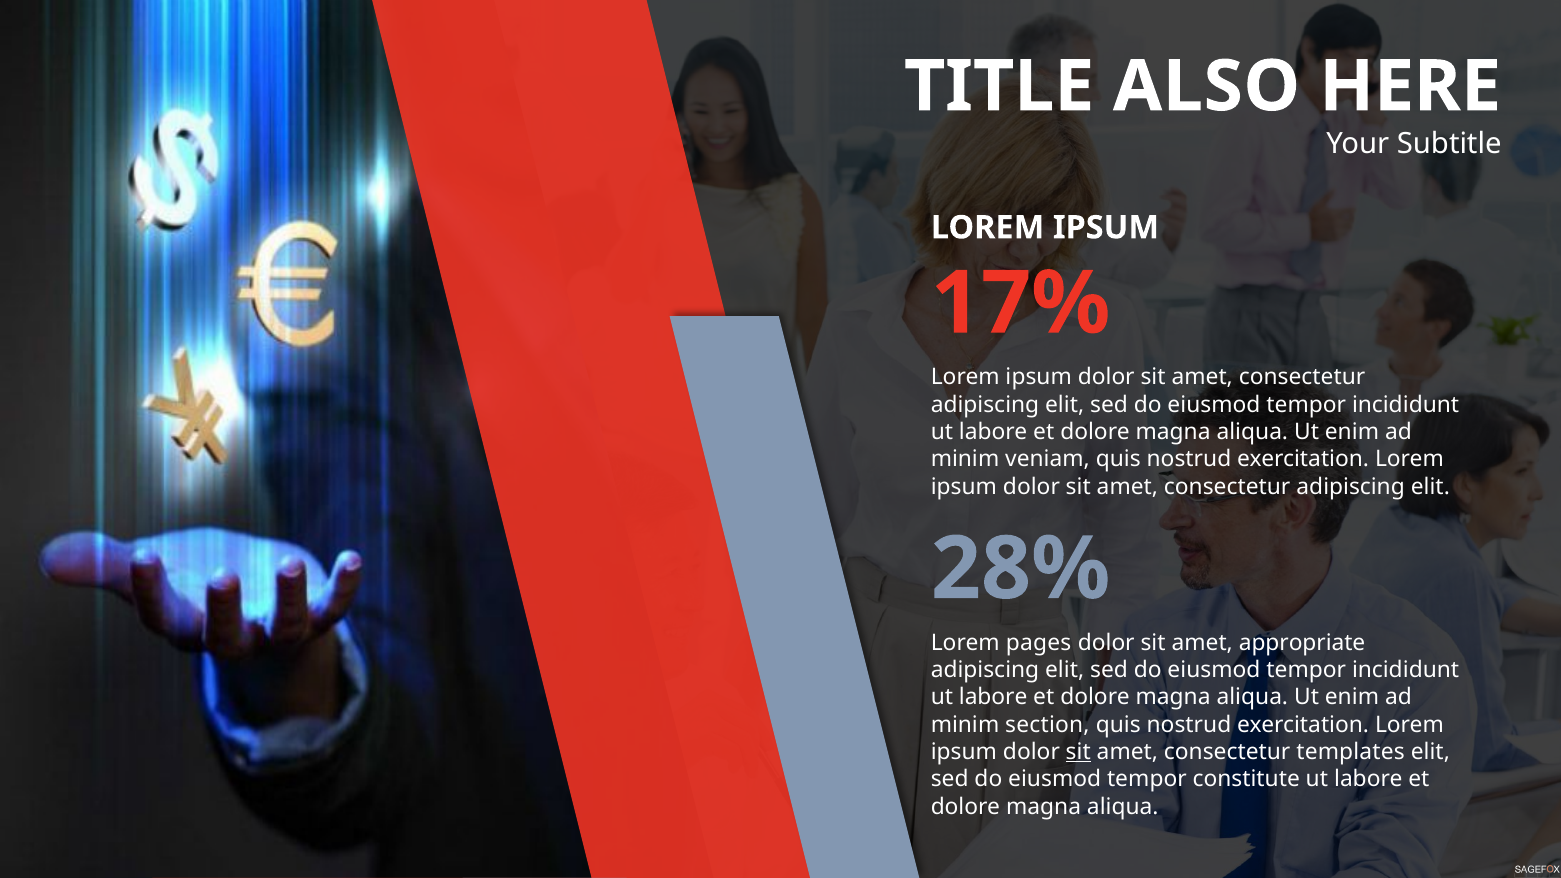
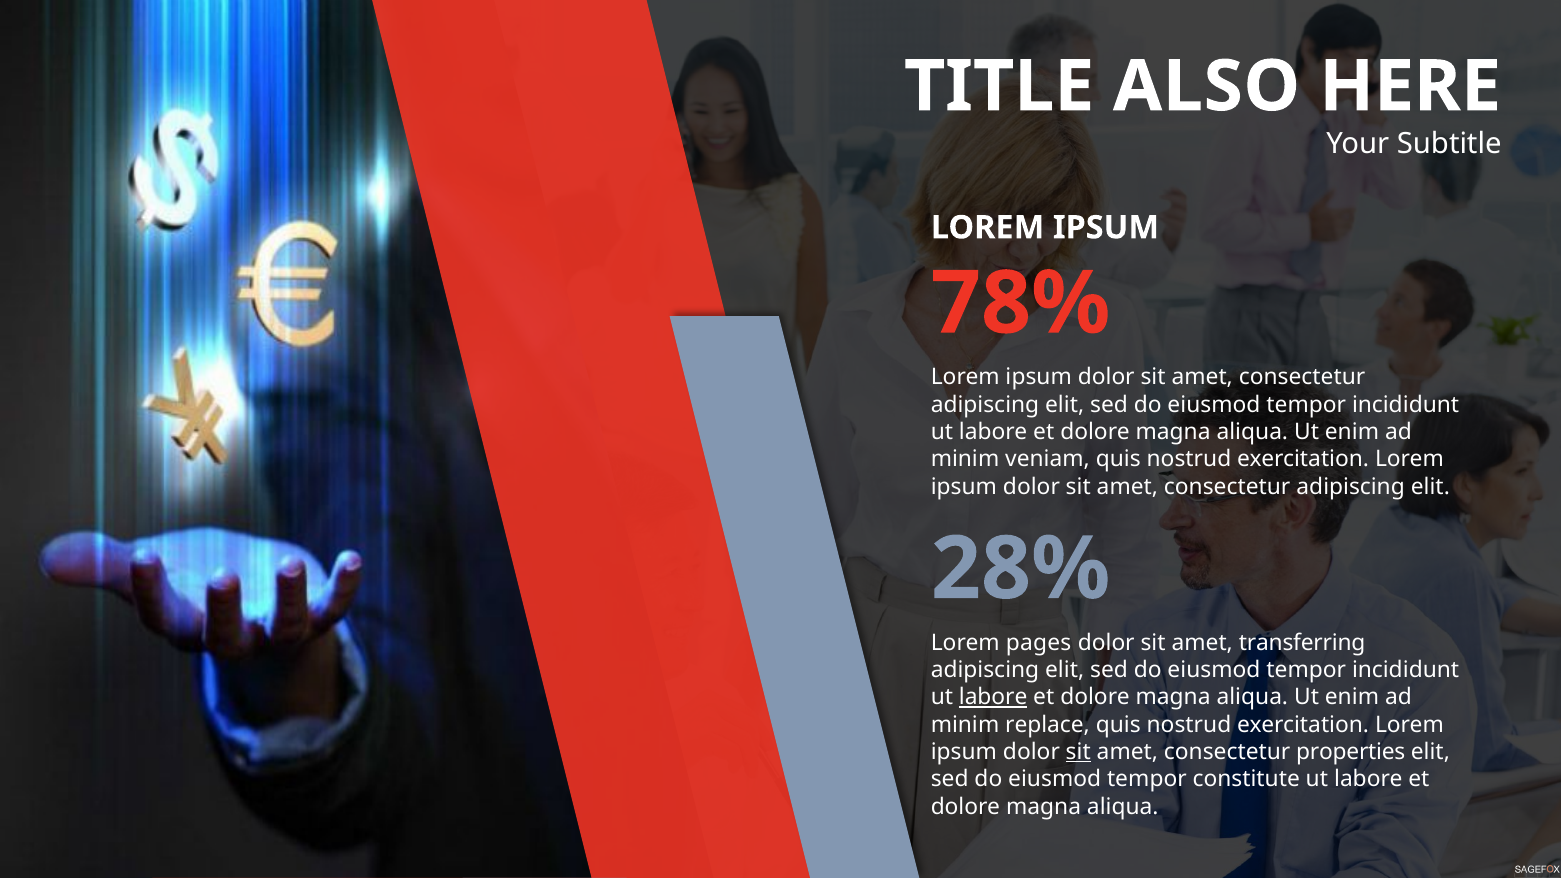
17%: 17% -> 78%
appropriate: appropriate -> transferring
labore at (993, 697) underline: none -> present
section: section -> replace
templates: templates -> properties
